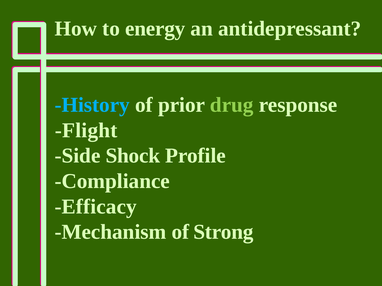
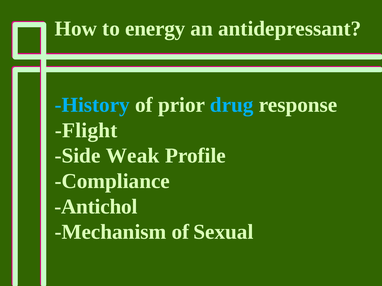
drug colour: light green -> light blue
Shock: Shock -> Weak
Efficacy: Efficacy -> Antichol
Strong: Strong -> Sexual
